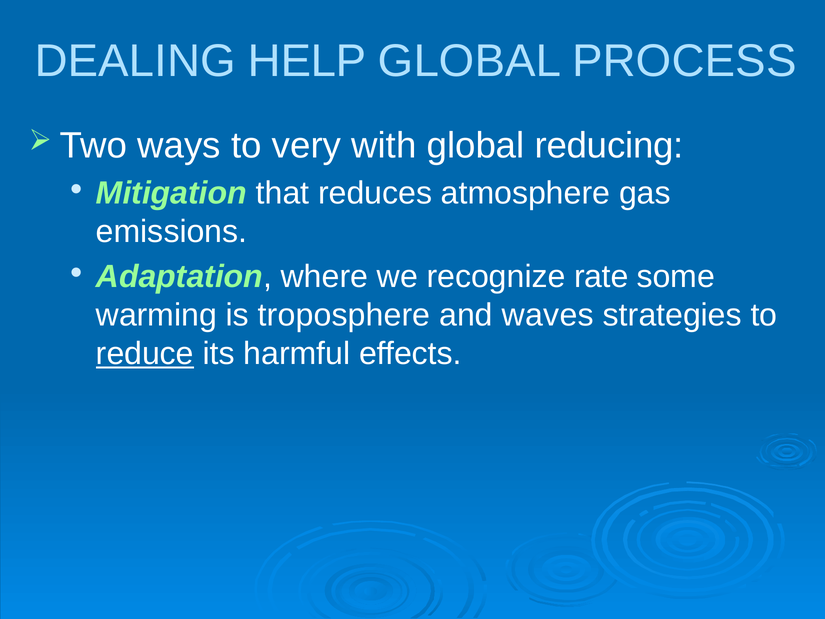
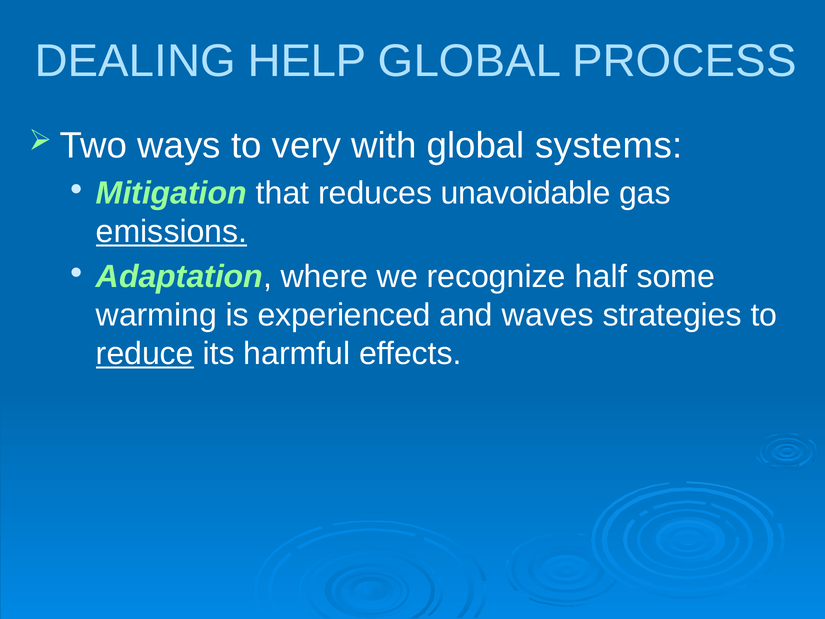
reducing: reducing -> systems
atmosphere: atmosphere -> unavoidable
emissions underline: none -> present
rate: rate -> half
troposphere: troposphere -> experienced
